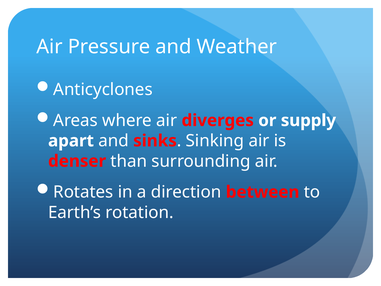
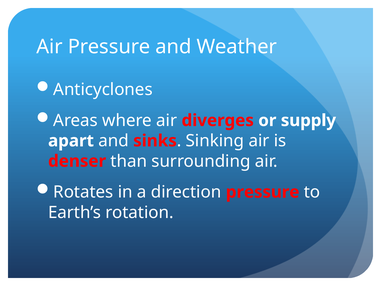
direction between: between -> pressure
